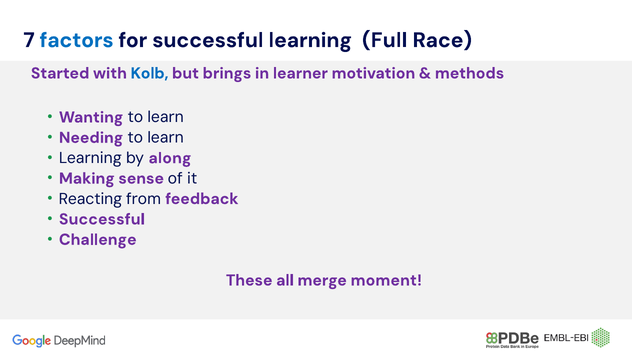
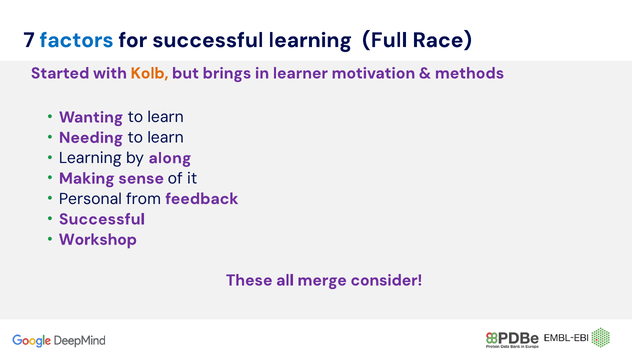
Kolb colour: blue -> orange
Reacting: Reacting -> Personal
Challenge: Challenge -> Workshop
moment: moment -> consider
